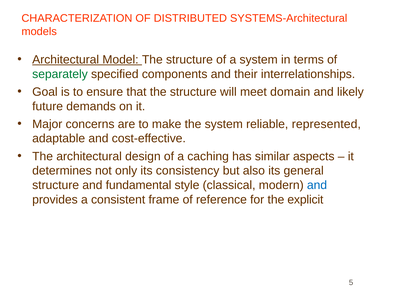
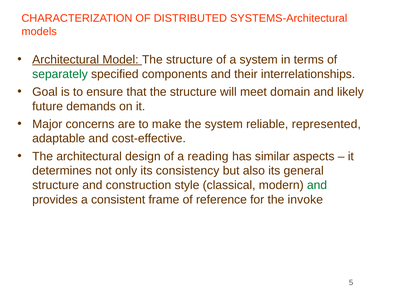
caching: caching -> reading
fundamental: fundamental -> construction
and at (317, 185) colour: blue -> green
explicit: explicit -> invoke
